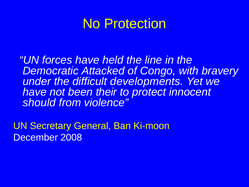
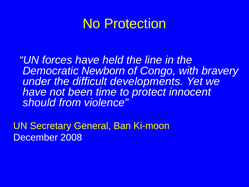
Attacked: Attacked -> Newborn
their: their -> time
